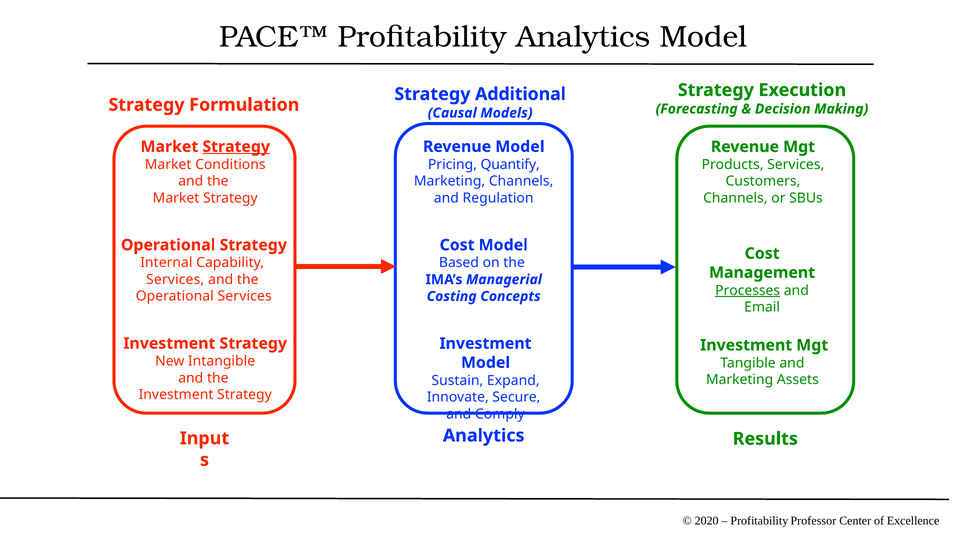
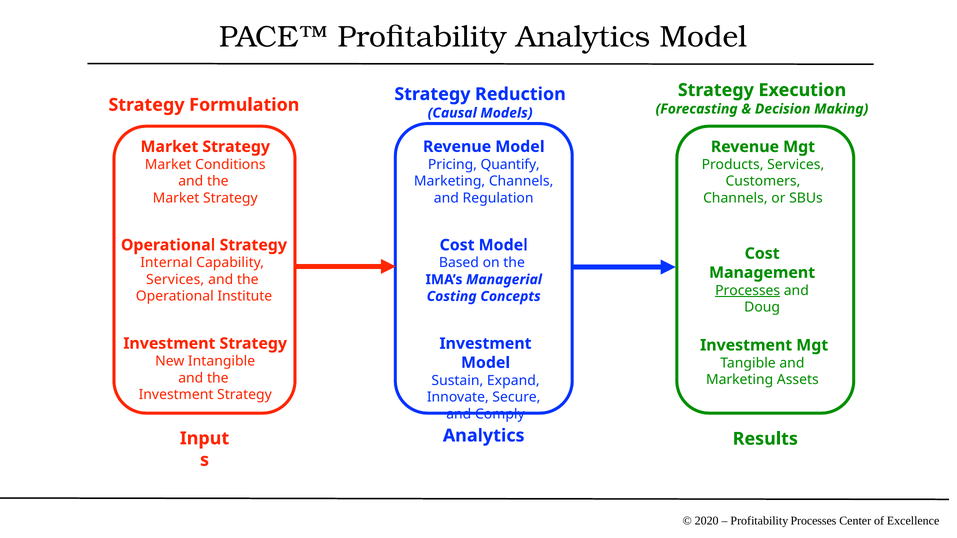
Additional: Additional -> Reduction
Strategy at (236, 147) underline: present -> none
Operational Services: Services -> Institute
Email: Email -> Doug
Profitability Professor: Professor -> Processes
